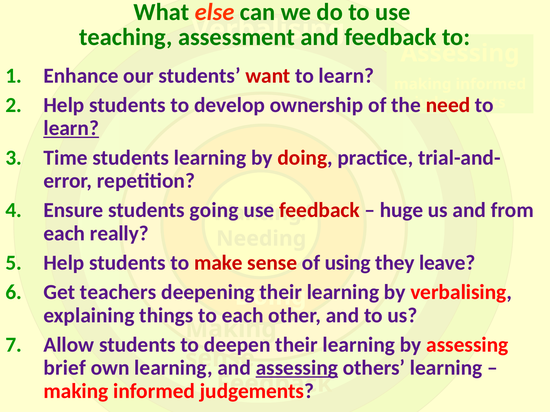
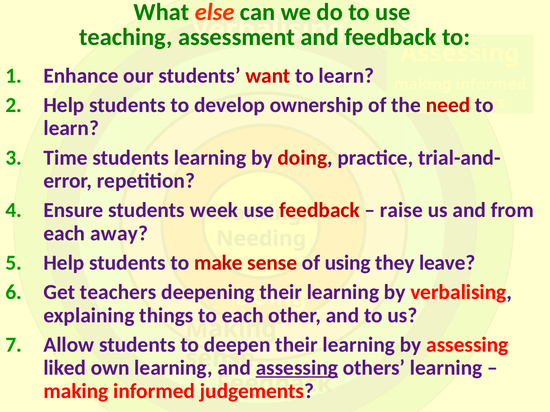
learn at (71, 128) underline: present -> none
going: going -> week
huge: huge -> raise
really: really -> away
brief: brief -> liked
